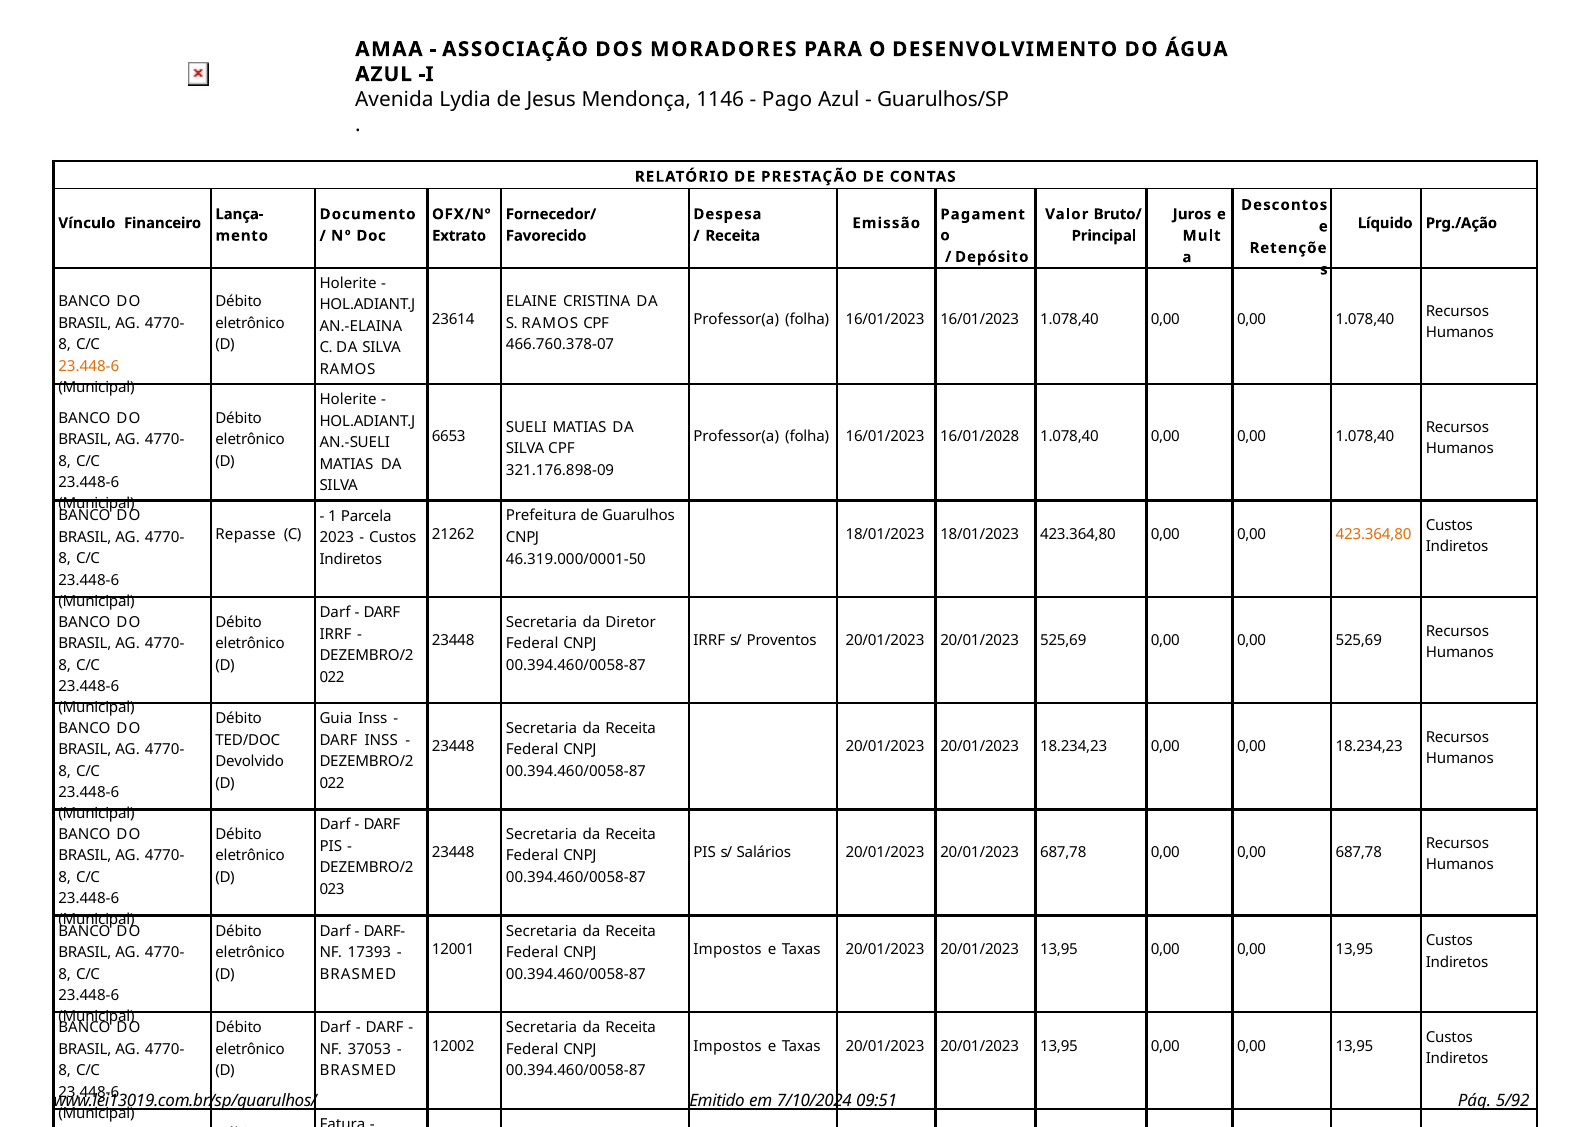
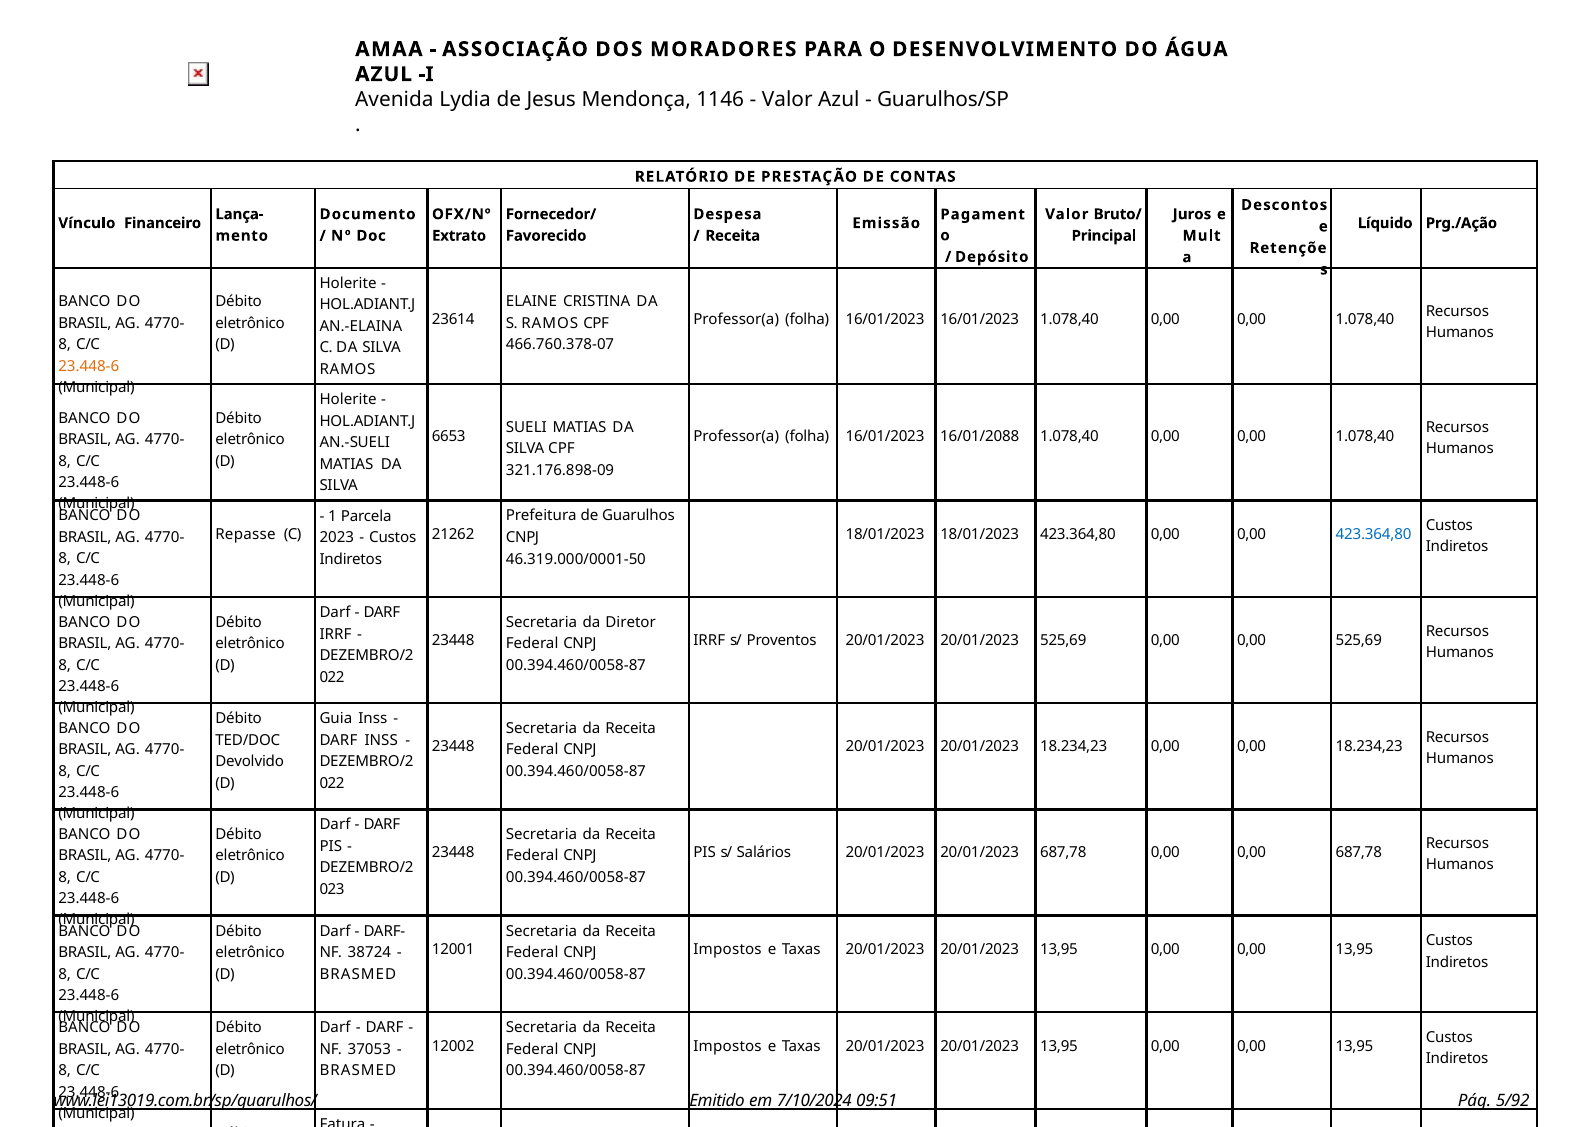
Pago at (787, 99): Pago -> Valor
16/01/2028: 16/01/2028 -> 16/01/2088
423.364,80 at (1374, 535) colour: orange -> blue
17393: 17393 -> 38724
